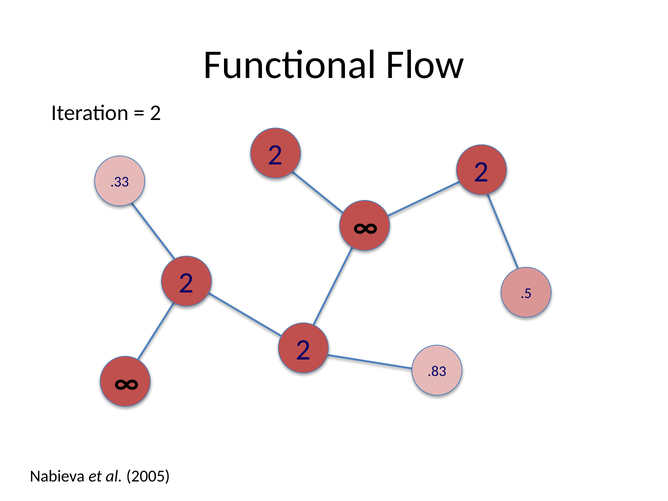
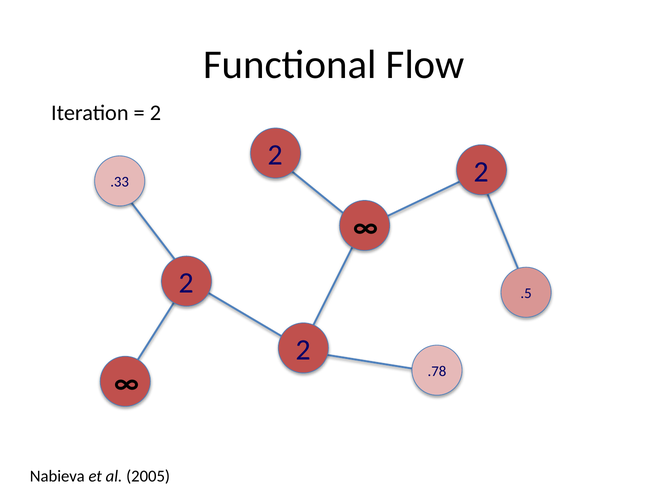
.83: .83 -> .78
